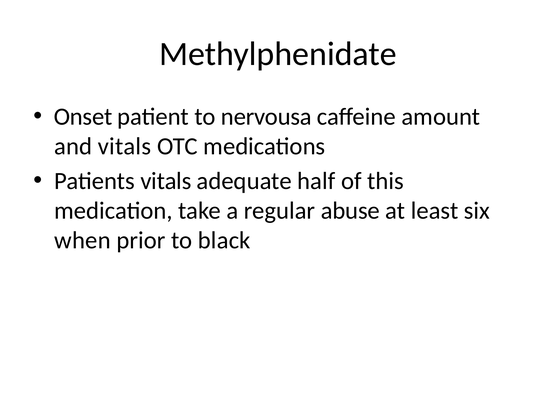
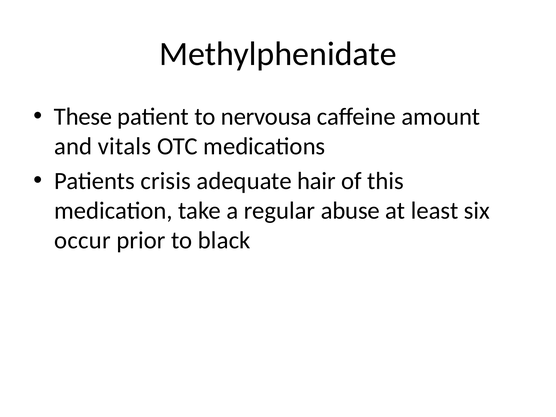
Onset: Onset -> These
Patients vitals: vitals -> crisis
half: half -> hair
when: when -> occur
